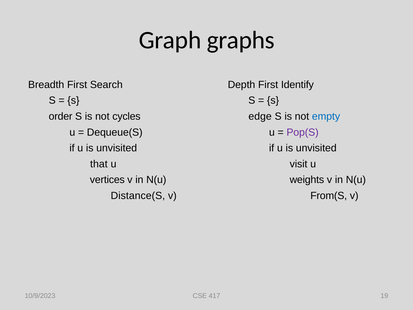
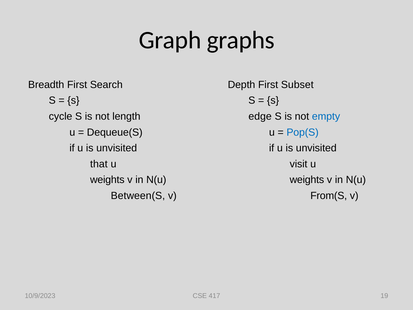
Identify: Identify -> Subset
order: order -> cycle
cycles: cycles -> length
Pop(S colour: purple -> blue
vertices at (107, 180): vertices -> weights
Distance(S: Distance(S -> Between(S
